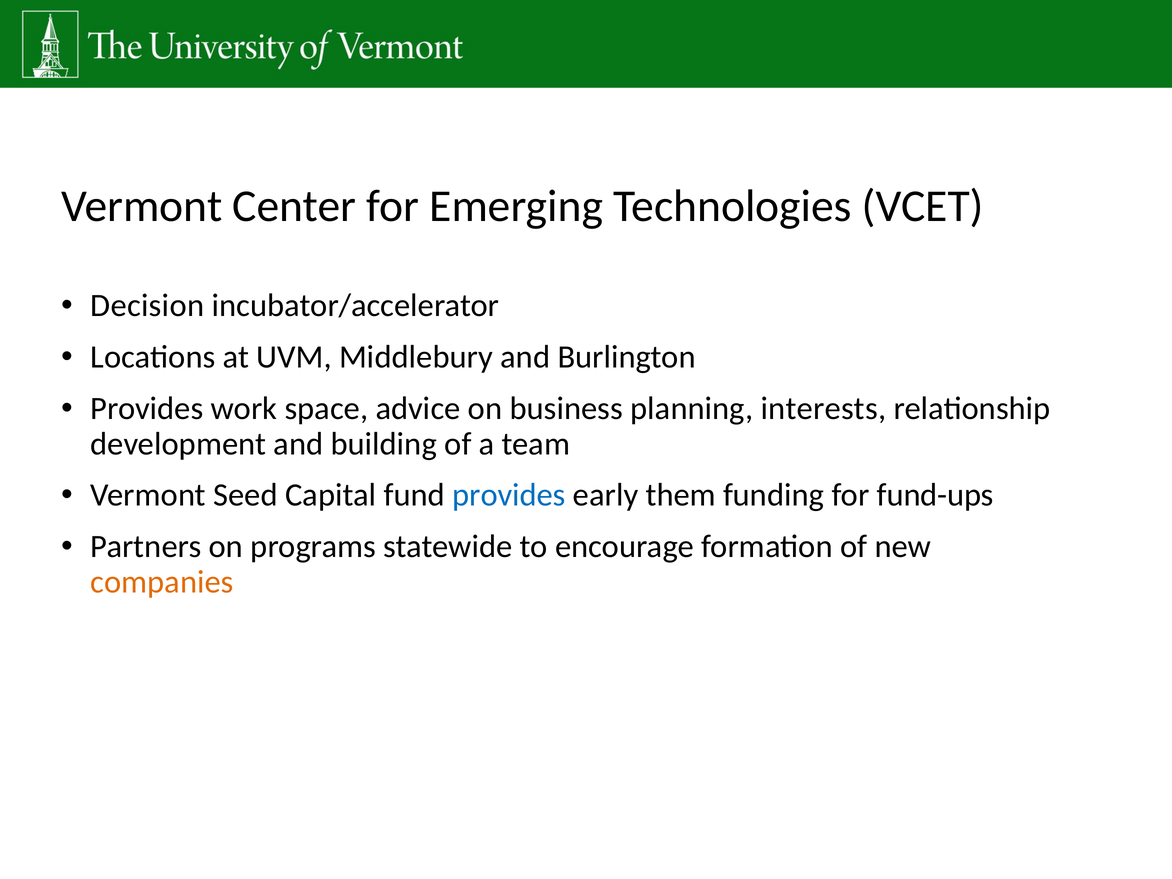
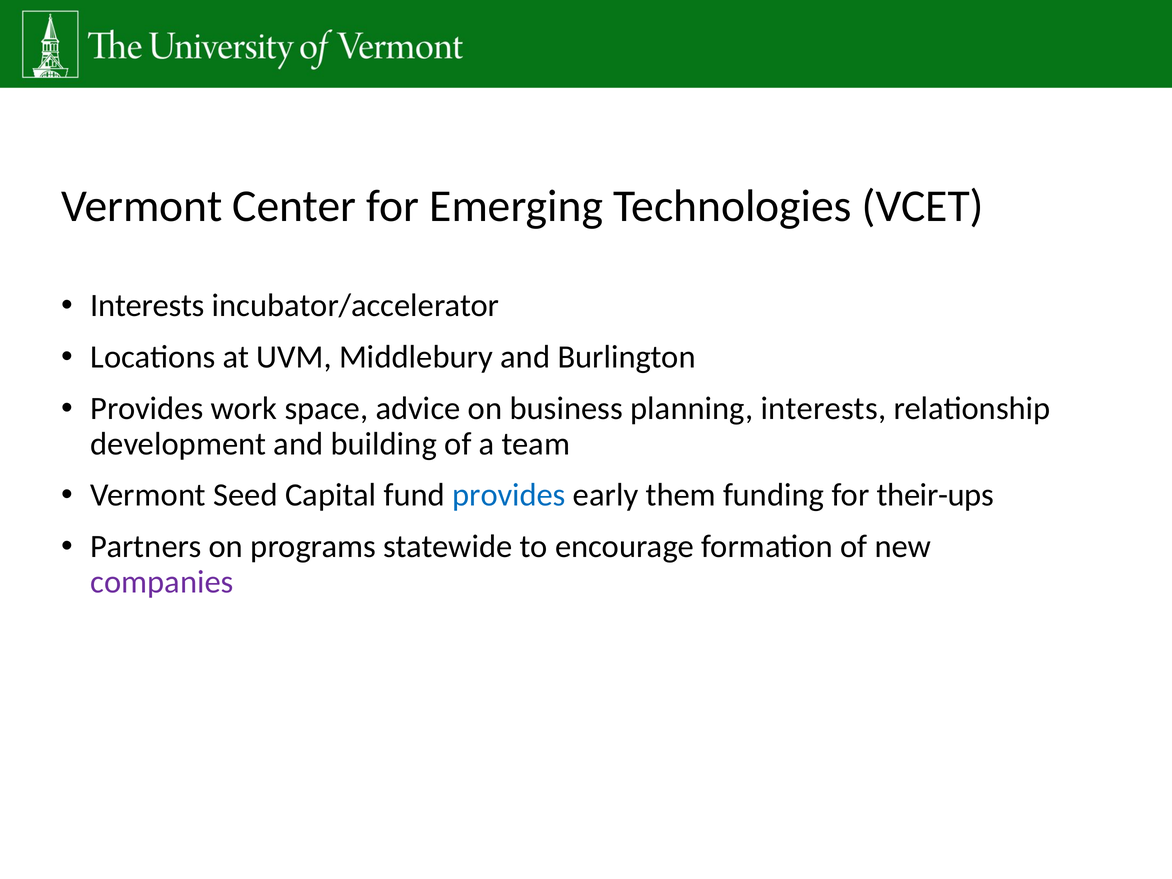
Decision at (147, 306): Decision -> Interests
fund-ups: fund-ups -> their-ups
companies colour: orange -> purple
